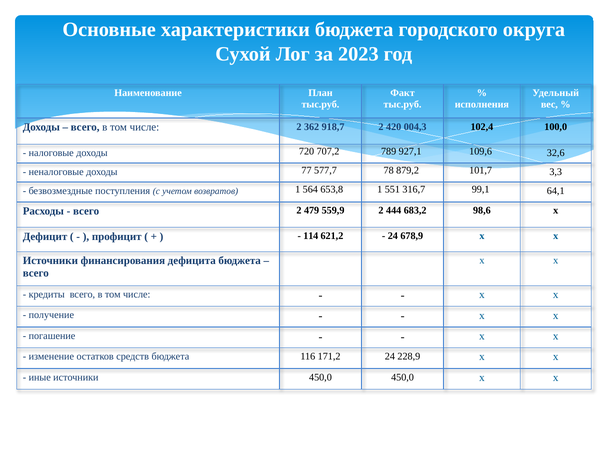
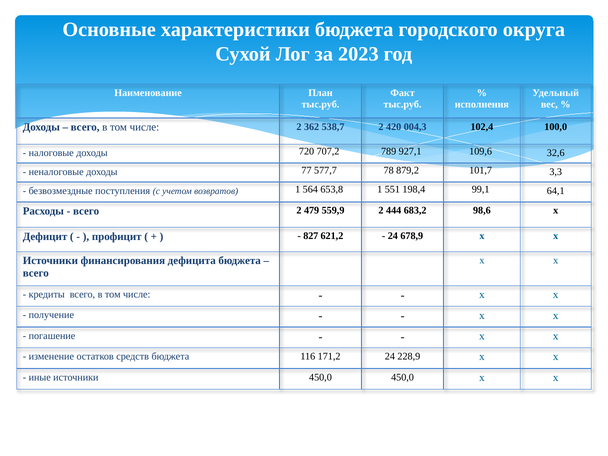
918,7: 918,7 -> 538,7
316,7: 316,7 -> 198,4
114: 114 -> 827
